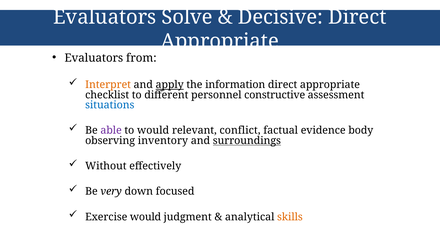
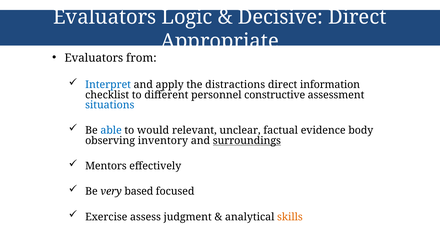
Solve: Solve -> Logic
Interpret colour: orange -> blue
apply underline: present -> none
information: information -> distractions
appropriate at (330, 85): appropriate -> information
able colour: purple -> blue
conflict: conflict -> unclear
Without: Without -> Mentors
down: down -> based
Exercise would: would -> assess
